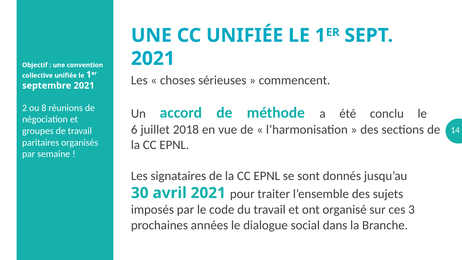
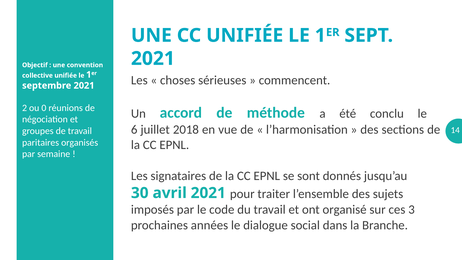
8: 8 -> 0
